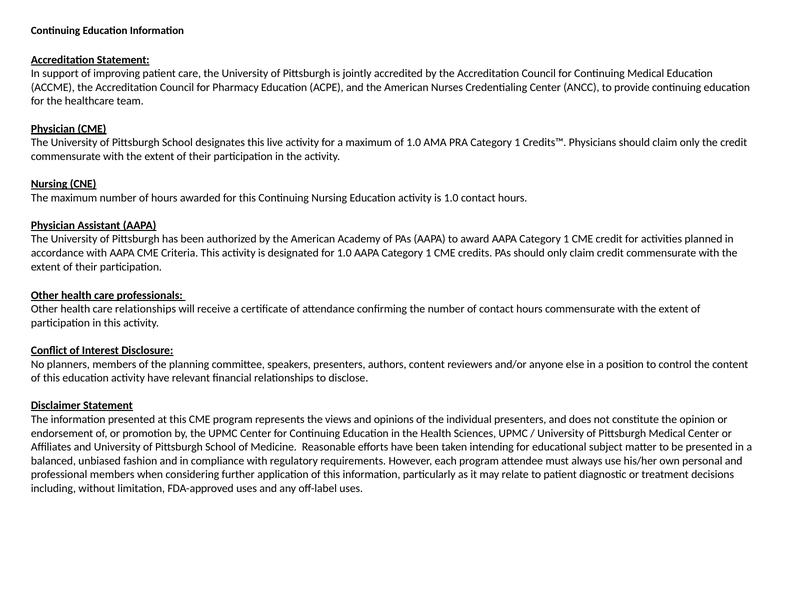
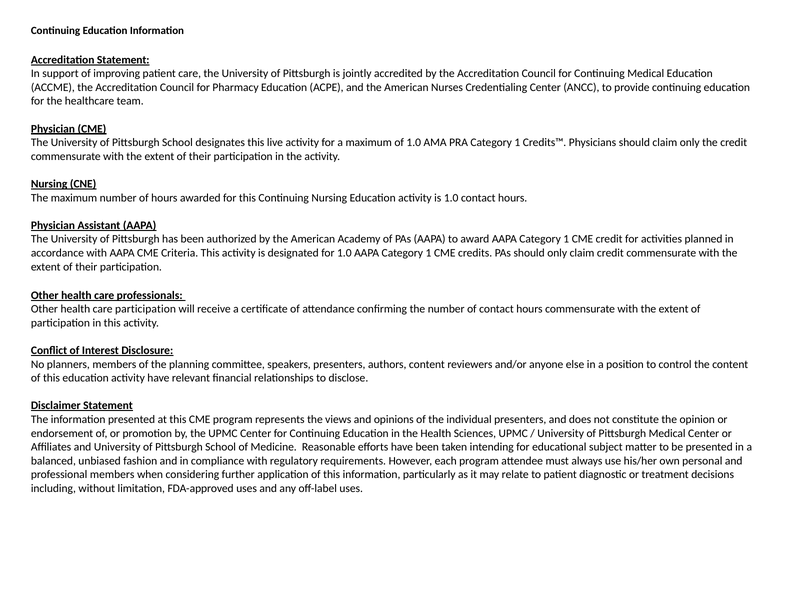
care relationships: relationships -> participation
